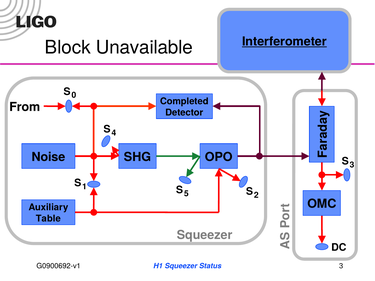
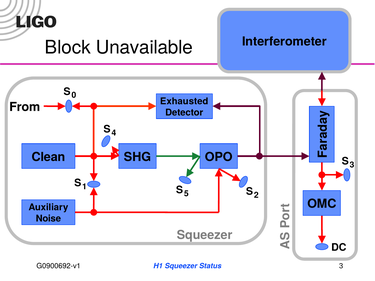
Interferometer underline: present -> none
Completed: Completed -> Exhausted
Noise: Noise -> Clean
Table: Table -> Noise
